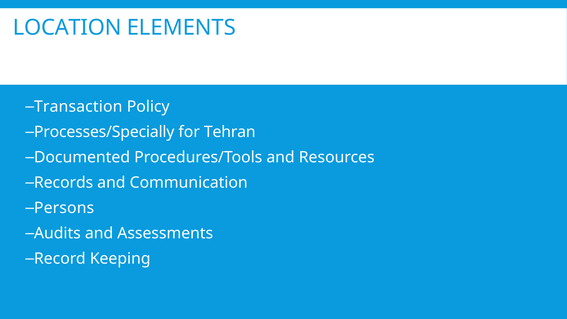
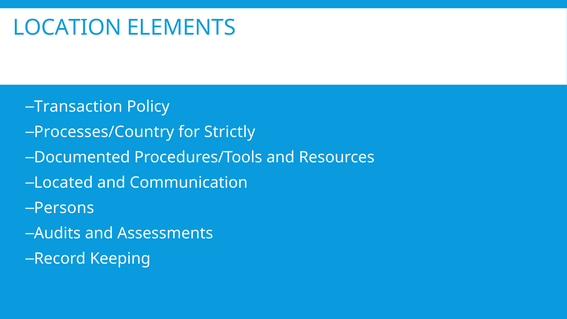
Processes/Specially: Processes/Specially -> Processes/Country
Tehran: Tehran -> Strictly
Records: Records -> Located
